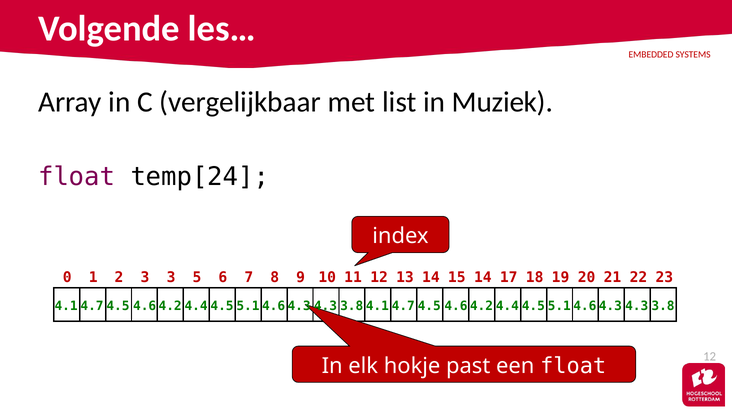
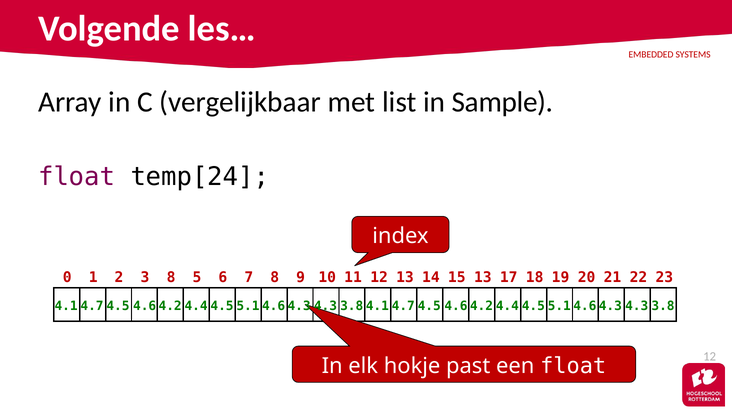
Muziek: Muziek -> Sample
3 3: 3 -> 8
15 14: 14 -> 13
